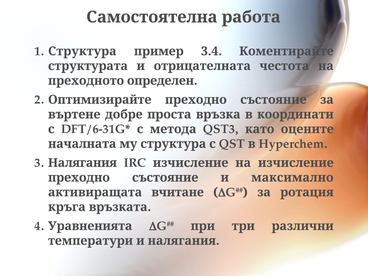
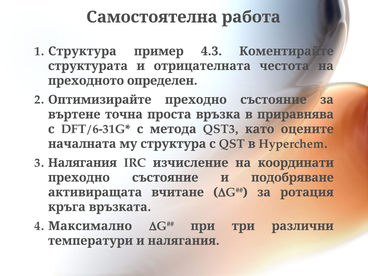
3.4: 3.4 -> 4.3
добре: добре -> точна
координати: координати -> приравнява
на изчисление: изчисление -> координати
максимално: максимално -> подобряване
Уравненията: Уравненията -> Максимално
